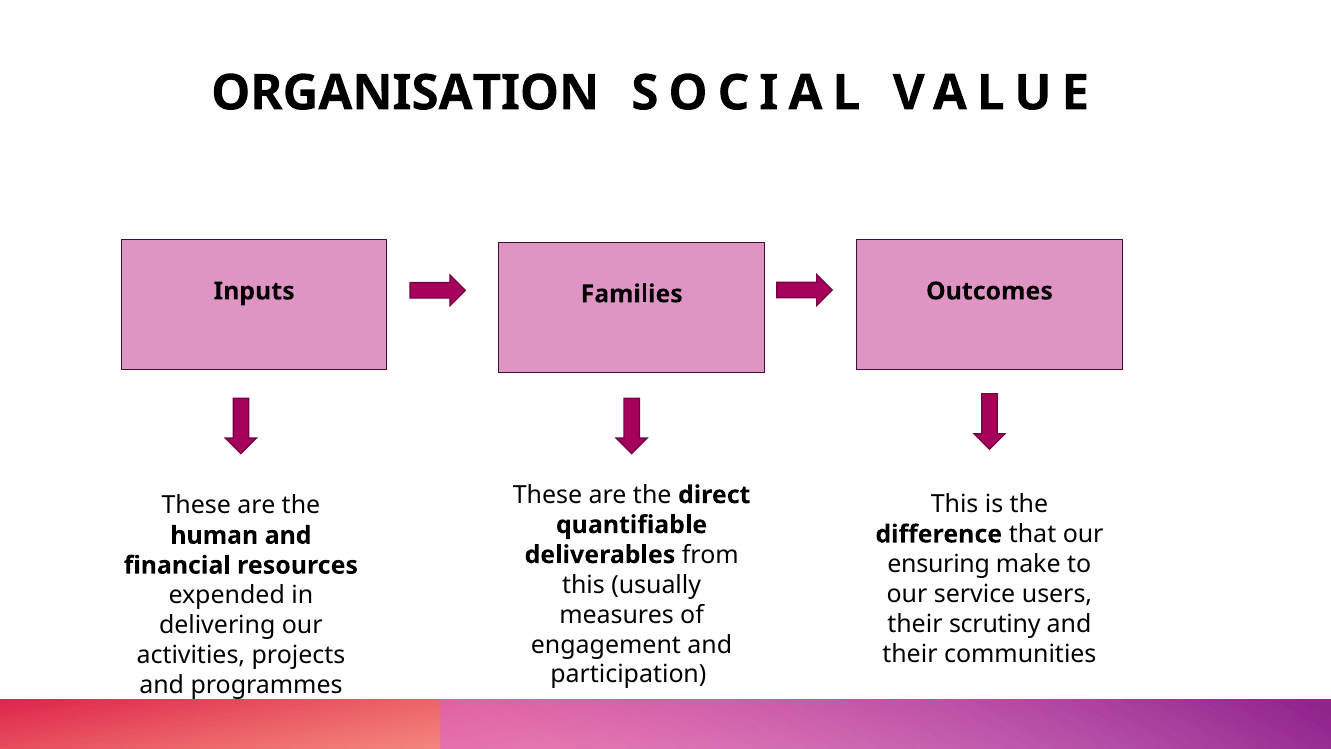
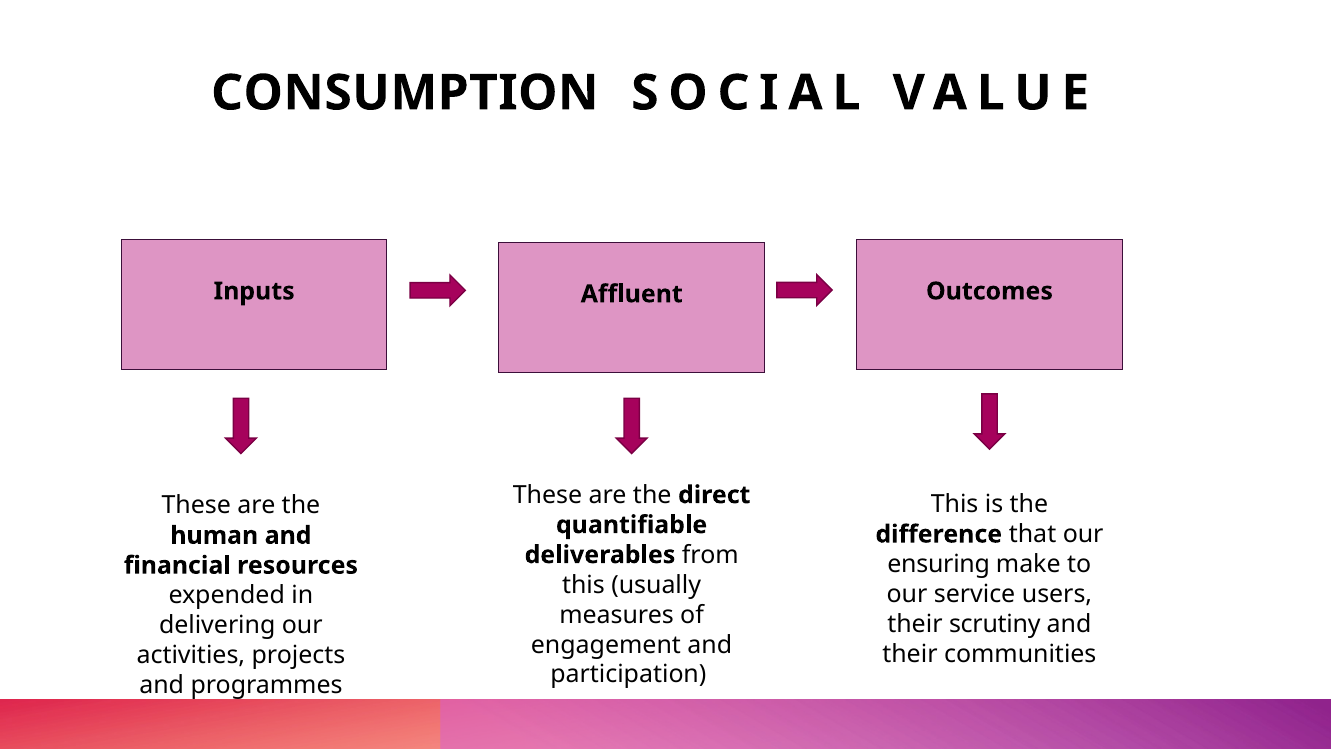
ORGANISATION: ORGANISATION -> CONSUMPTION
Families: Families -> Affluent
